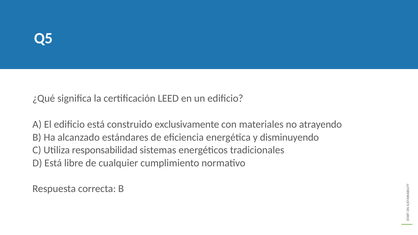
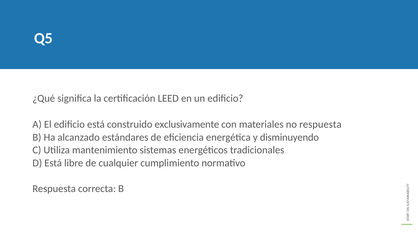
no atrayendo: atrayendo -> respuesta
responsabilidad: responsabilidad -> mantenimiento
